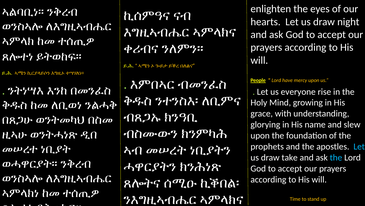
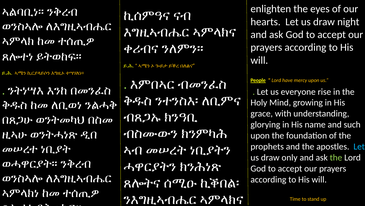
slew: slew -> such
take: take -> only
the at (336, 157) colour: light blue -> light green
